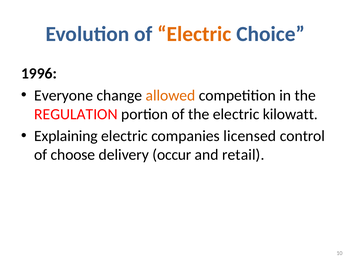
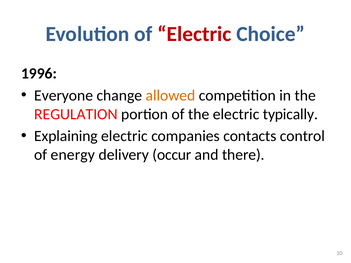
Electric at (194, 34) colour: orange -> red
kilowatt: kilowatt -> typically
licensed: licensed -> contacts
choose: choose -> energy
retail: retail -> there
